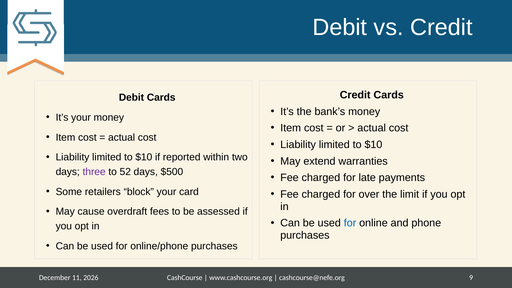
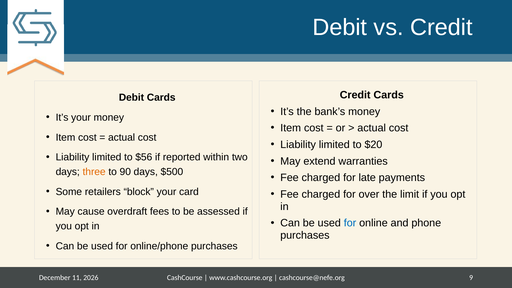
$10 at (373, 145): $10 -> $20
$10 at (144, 157): $10 -> $56
three colour: purple -> orange
52: 52 -> 90
